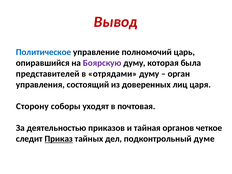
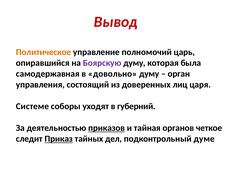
Политическое colour: blue -> orange
представителей: представителей -> самодержавная
отрядами: отрядами -> довольно
Сторону: Сторону -> Системе
почтовая: почтовая -> губерний
приказов underline: none -> present
